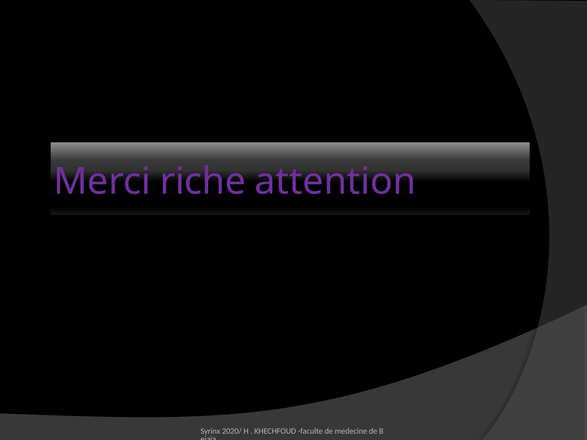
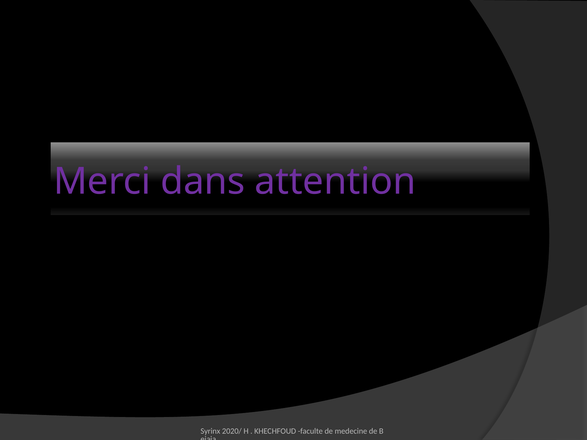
riche: riche -> dans
